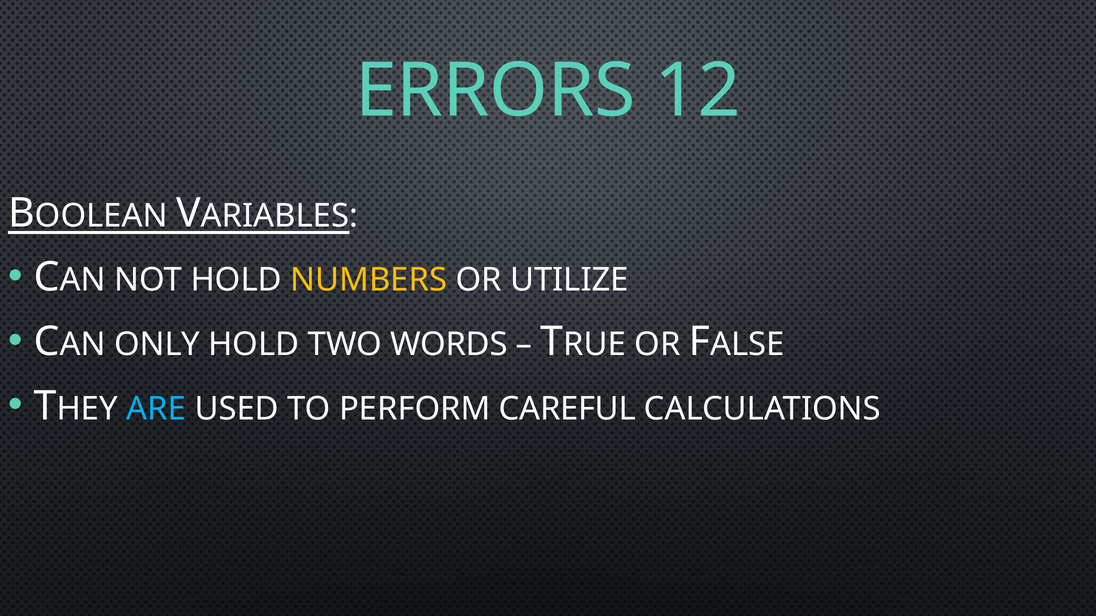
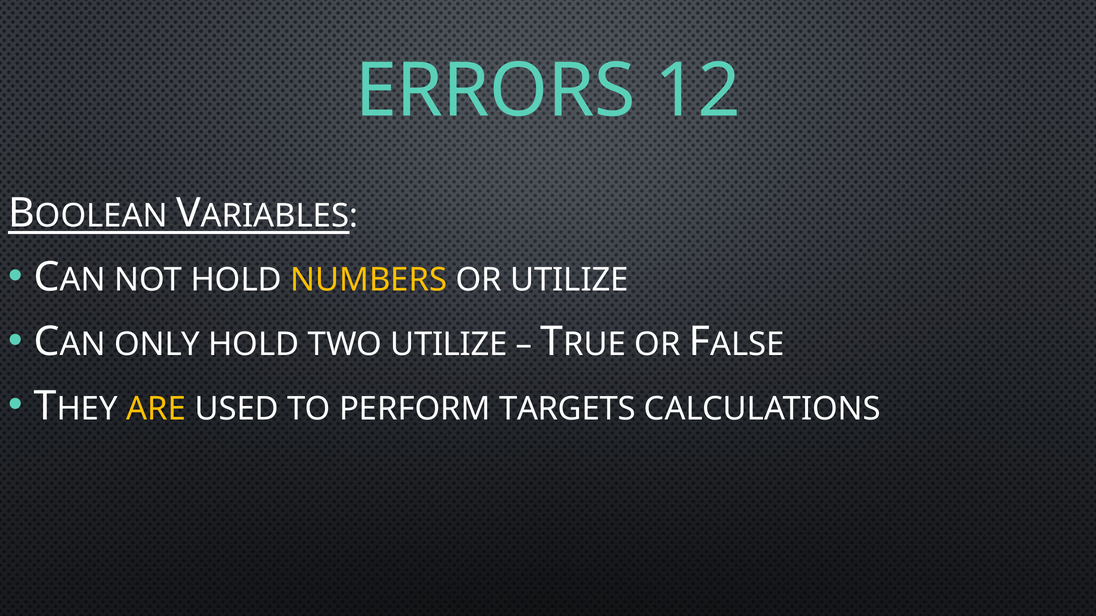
TWO WORDS: WORDS -> UTILIZE
ARE colour: light blue -> yellow
CAREFUL: CAREFUL -> TARGETS
